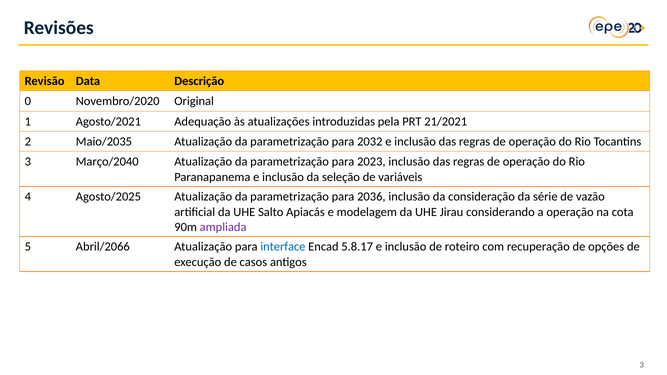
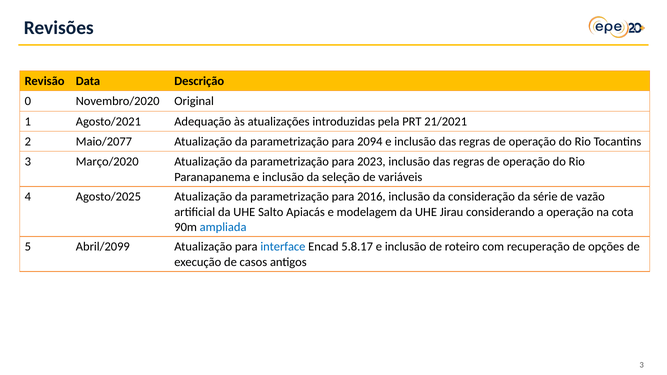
Maio/2035: Maio/2035 -> Maio/2077
2032: 2032 -> 2094
Março/2040: Março/2040 -> Março/2020
2036: 2036 -> 2016
ampliada colour: purple -> blue
Abril/2066: Abril/2066 -> Abril/2099
